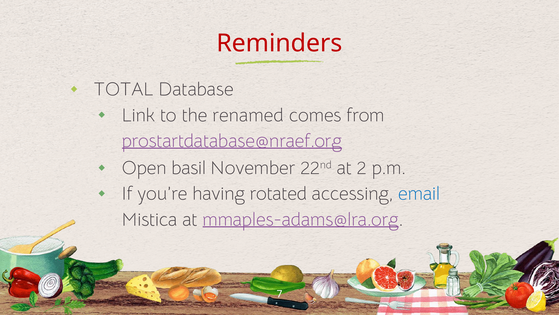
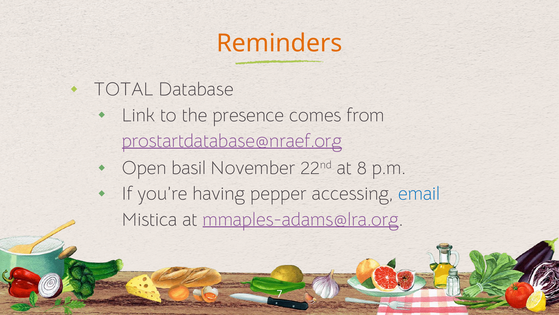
Reminders colour: red -> orange
renamed: renamed -> presence
2: 2 -> 8
rotated: rotated -> pepper
